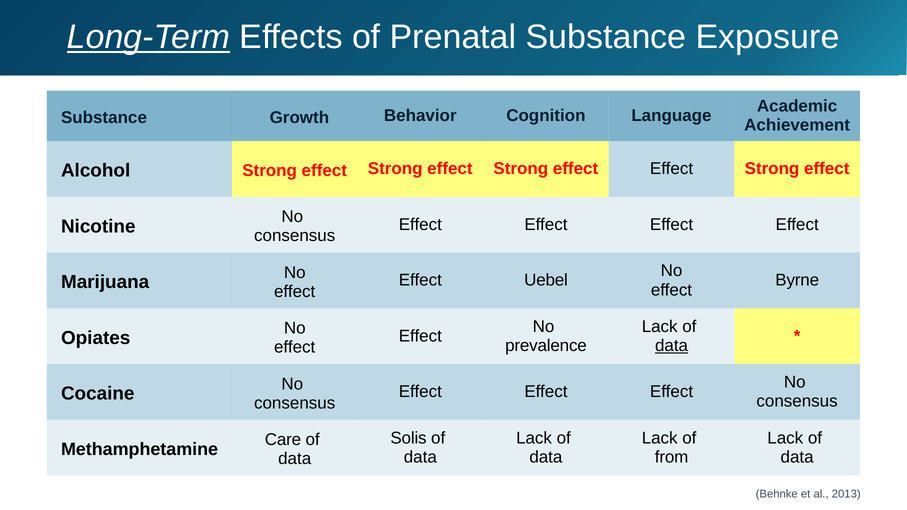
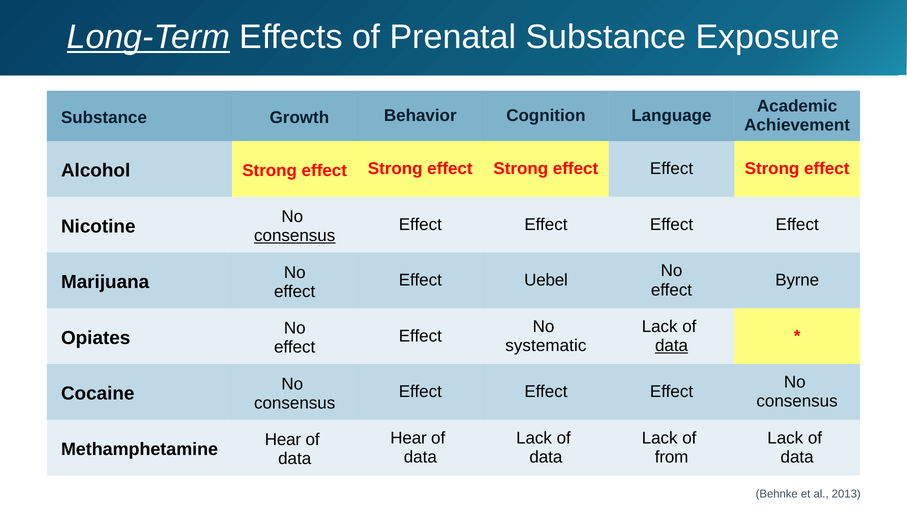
consensus at (295, 236) underline: none -> present
prevalence: prevalence -> systematic
Solis at (409, 438): Solis -> Hear
Care at (283, 440): Care -> Hear
